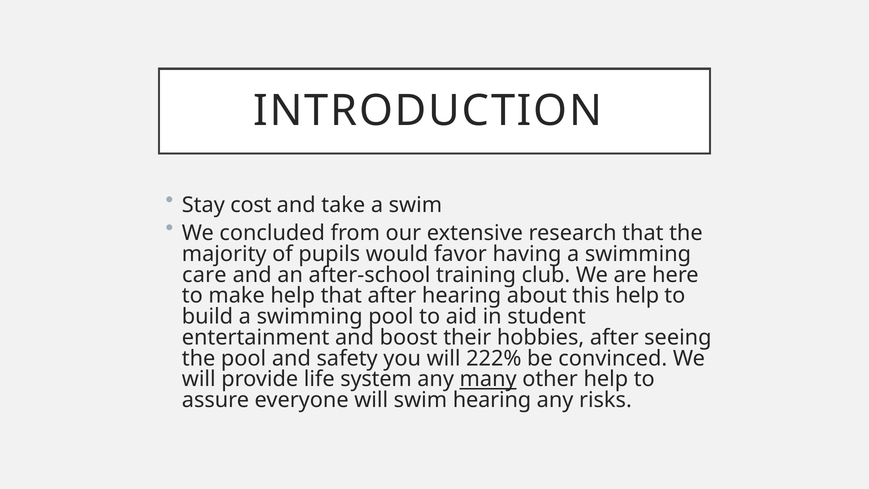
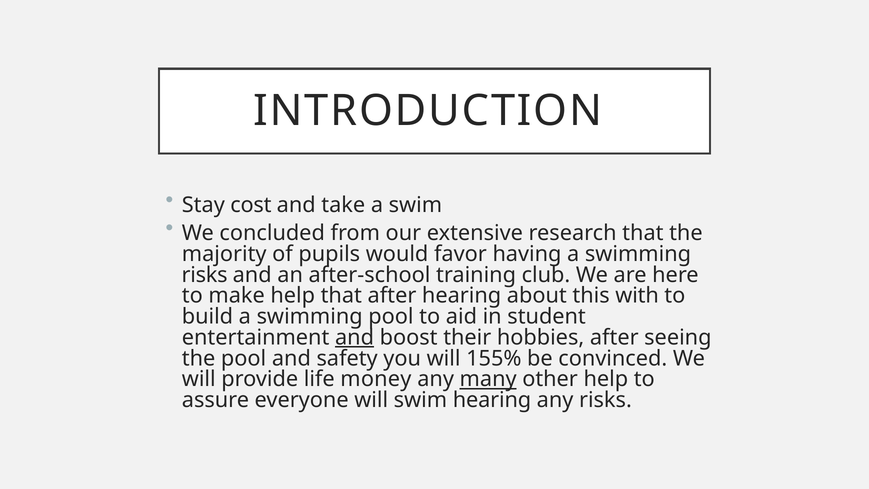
care at (204, 275): care -> risks
this help: help -> with
and at (355, 337) underline: none -> present
222%: 222% -> 155%
system: system -> money
